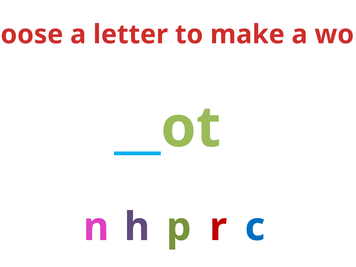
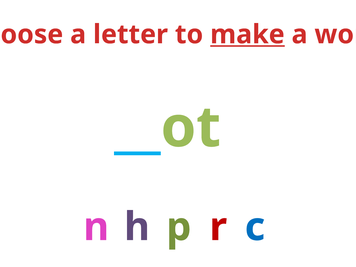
make underline: none -> present
